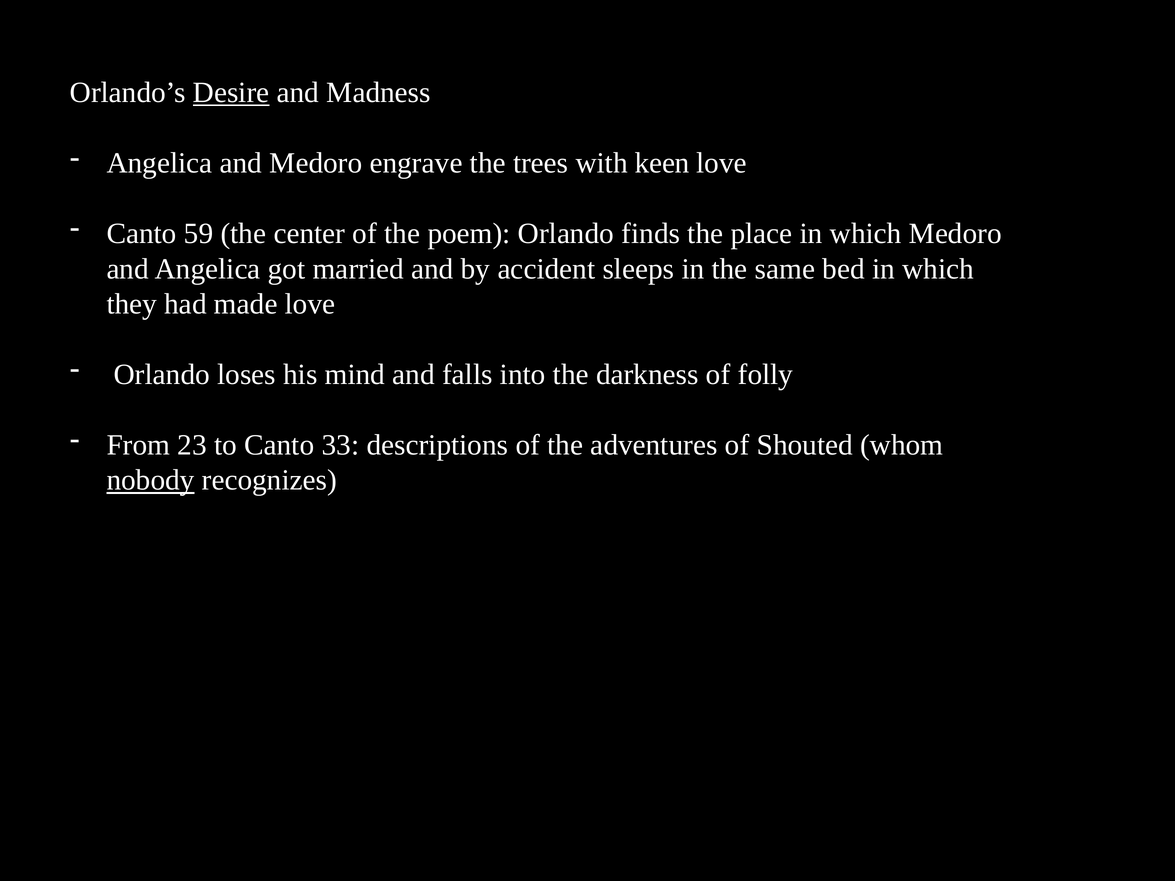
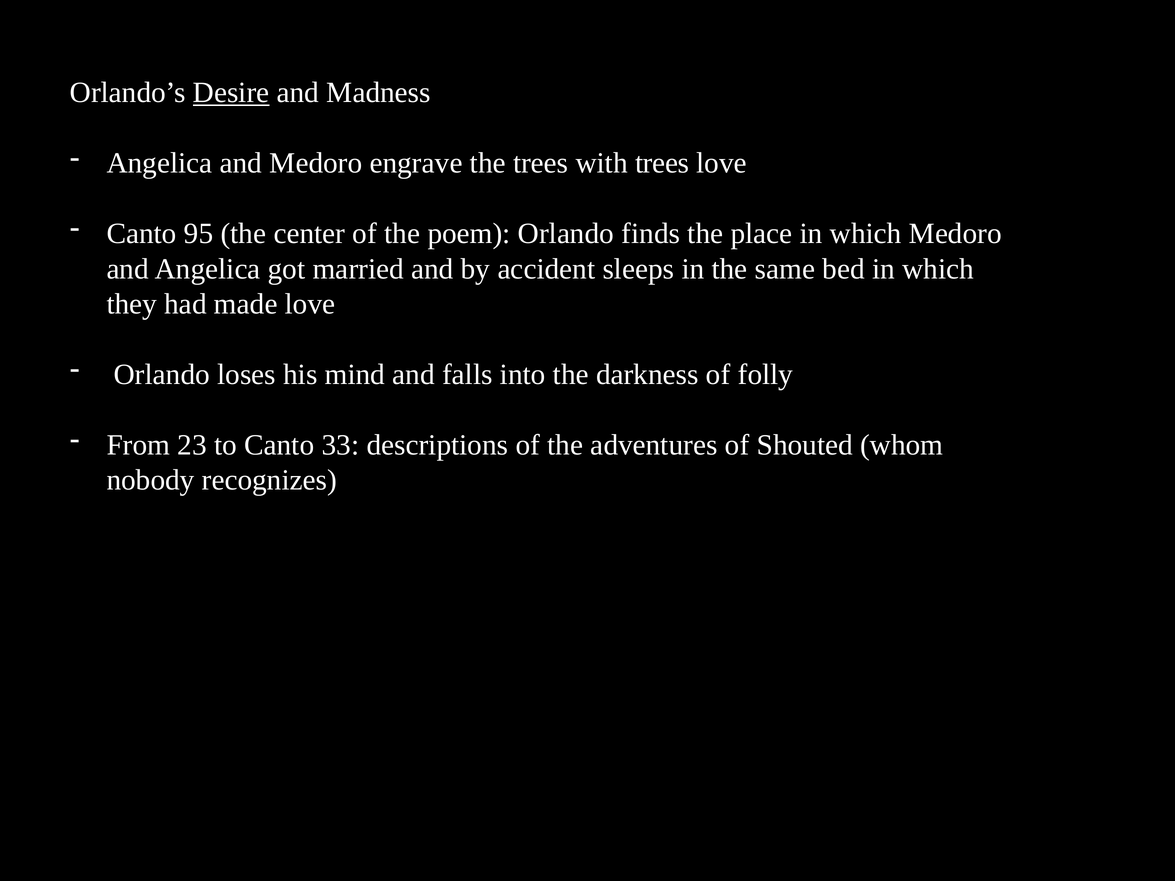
with keen: keen -> trees
59: 59 -> 95
nobody underline: present -> none
